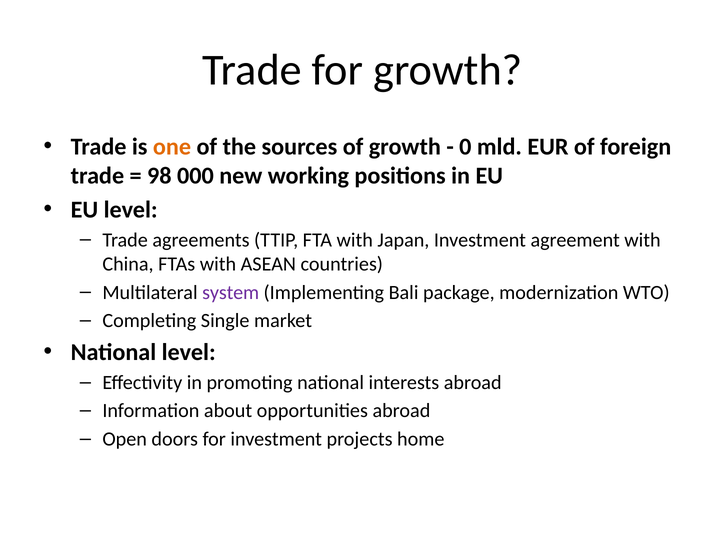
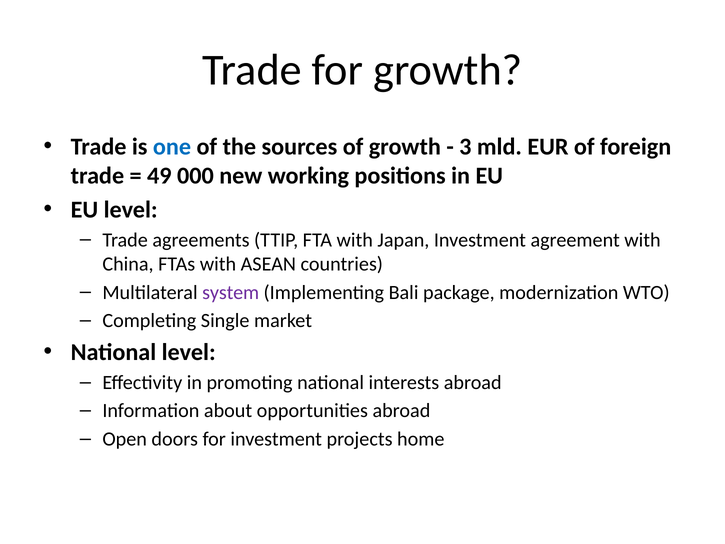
one colour: orange -> blue
0: 0 -> 3
98: 98 -> 49
